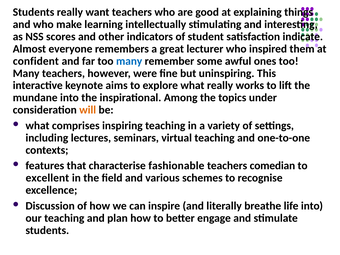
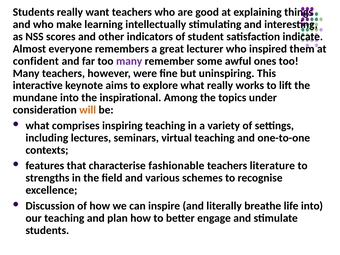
many at (129, 61) colour: blue -> purple
comedian: comedian -> literature
excellent: excellent -> strengths
